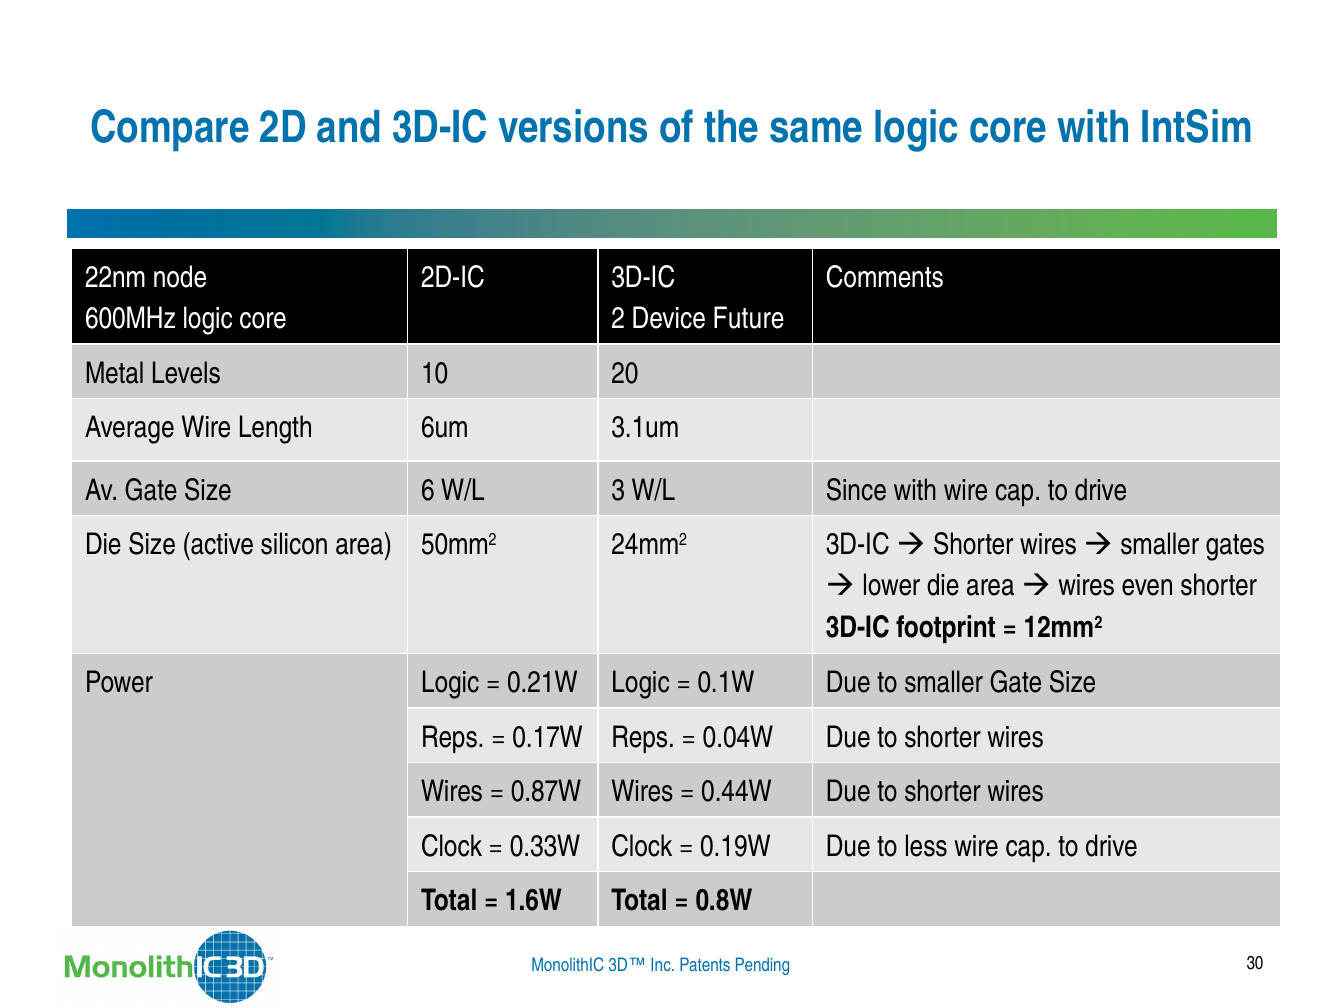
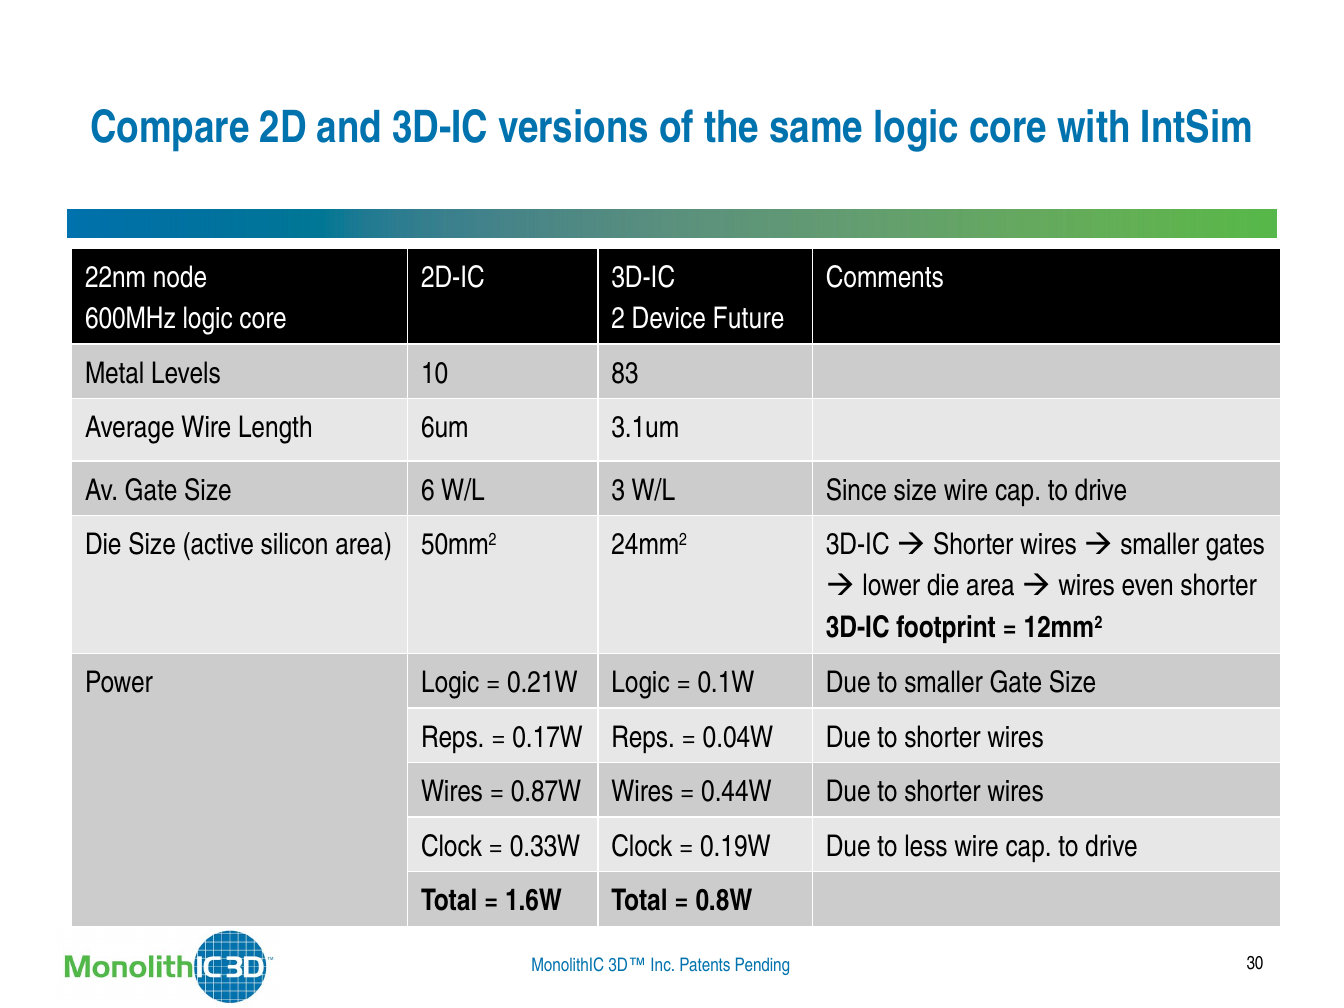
20: 20 -> 83
Since with: with -> size
